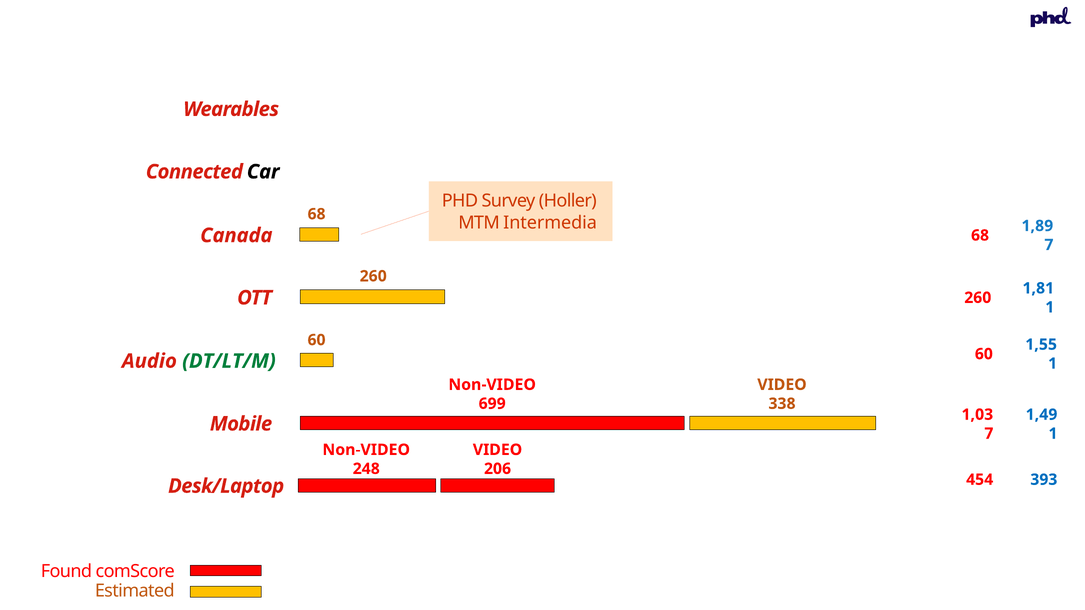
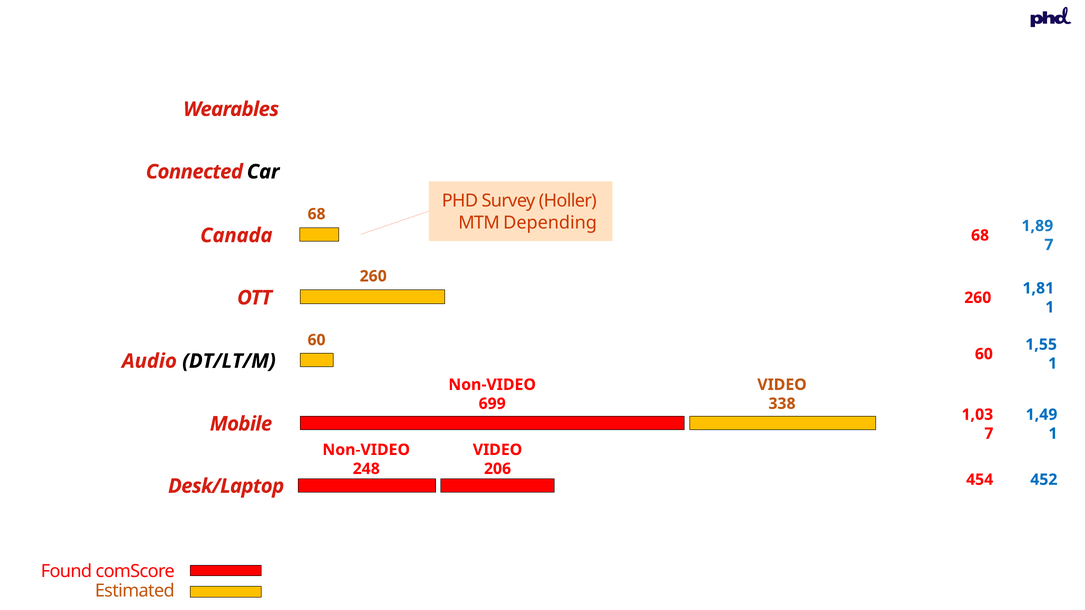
Intermedia: Intermedia -> Depending
DT/LT/M colour: green -> black
393: 393 -> 452
